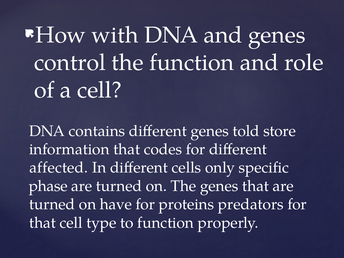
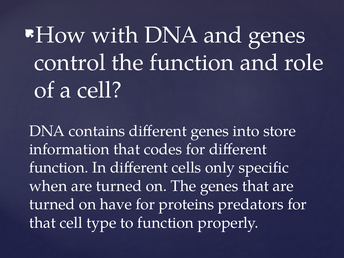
told: told -> into
affected at (59, 168): affected -> function
phase: phase -> when
